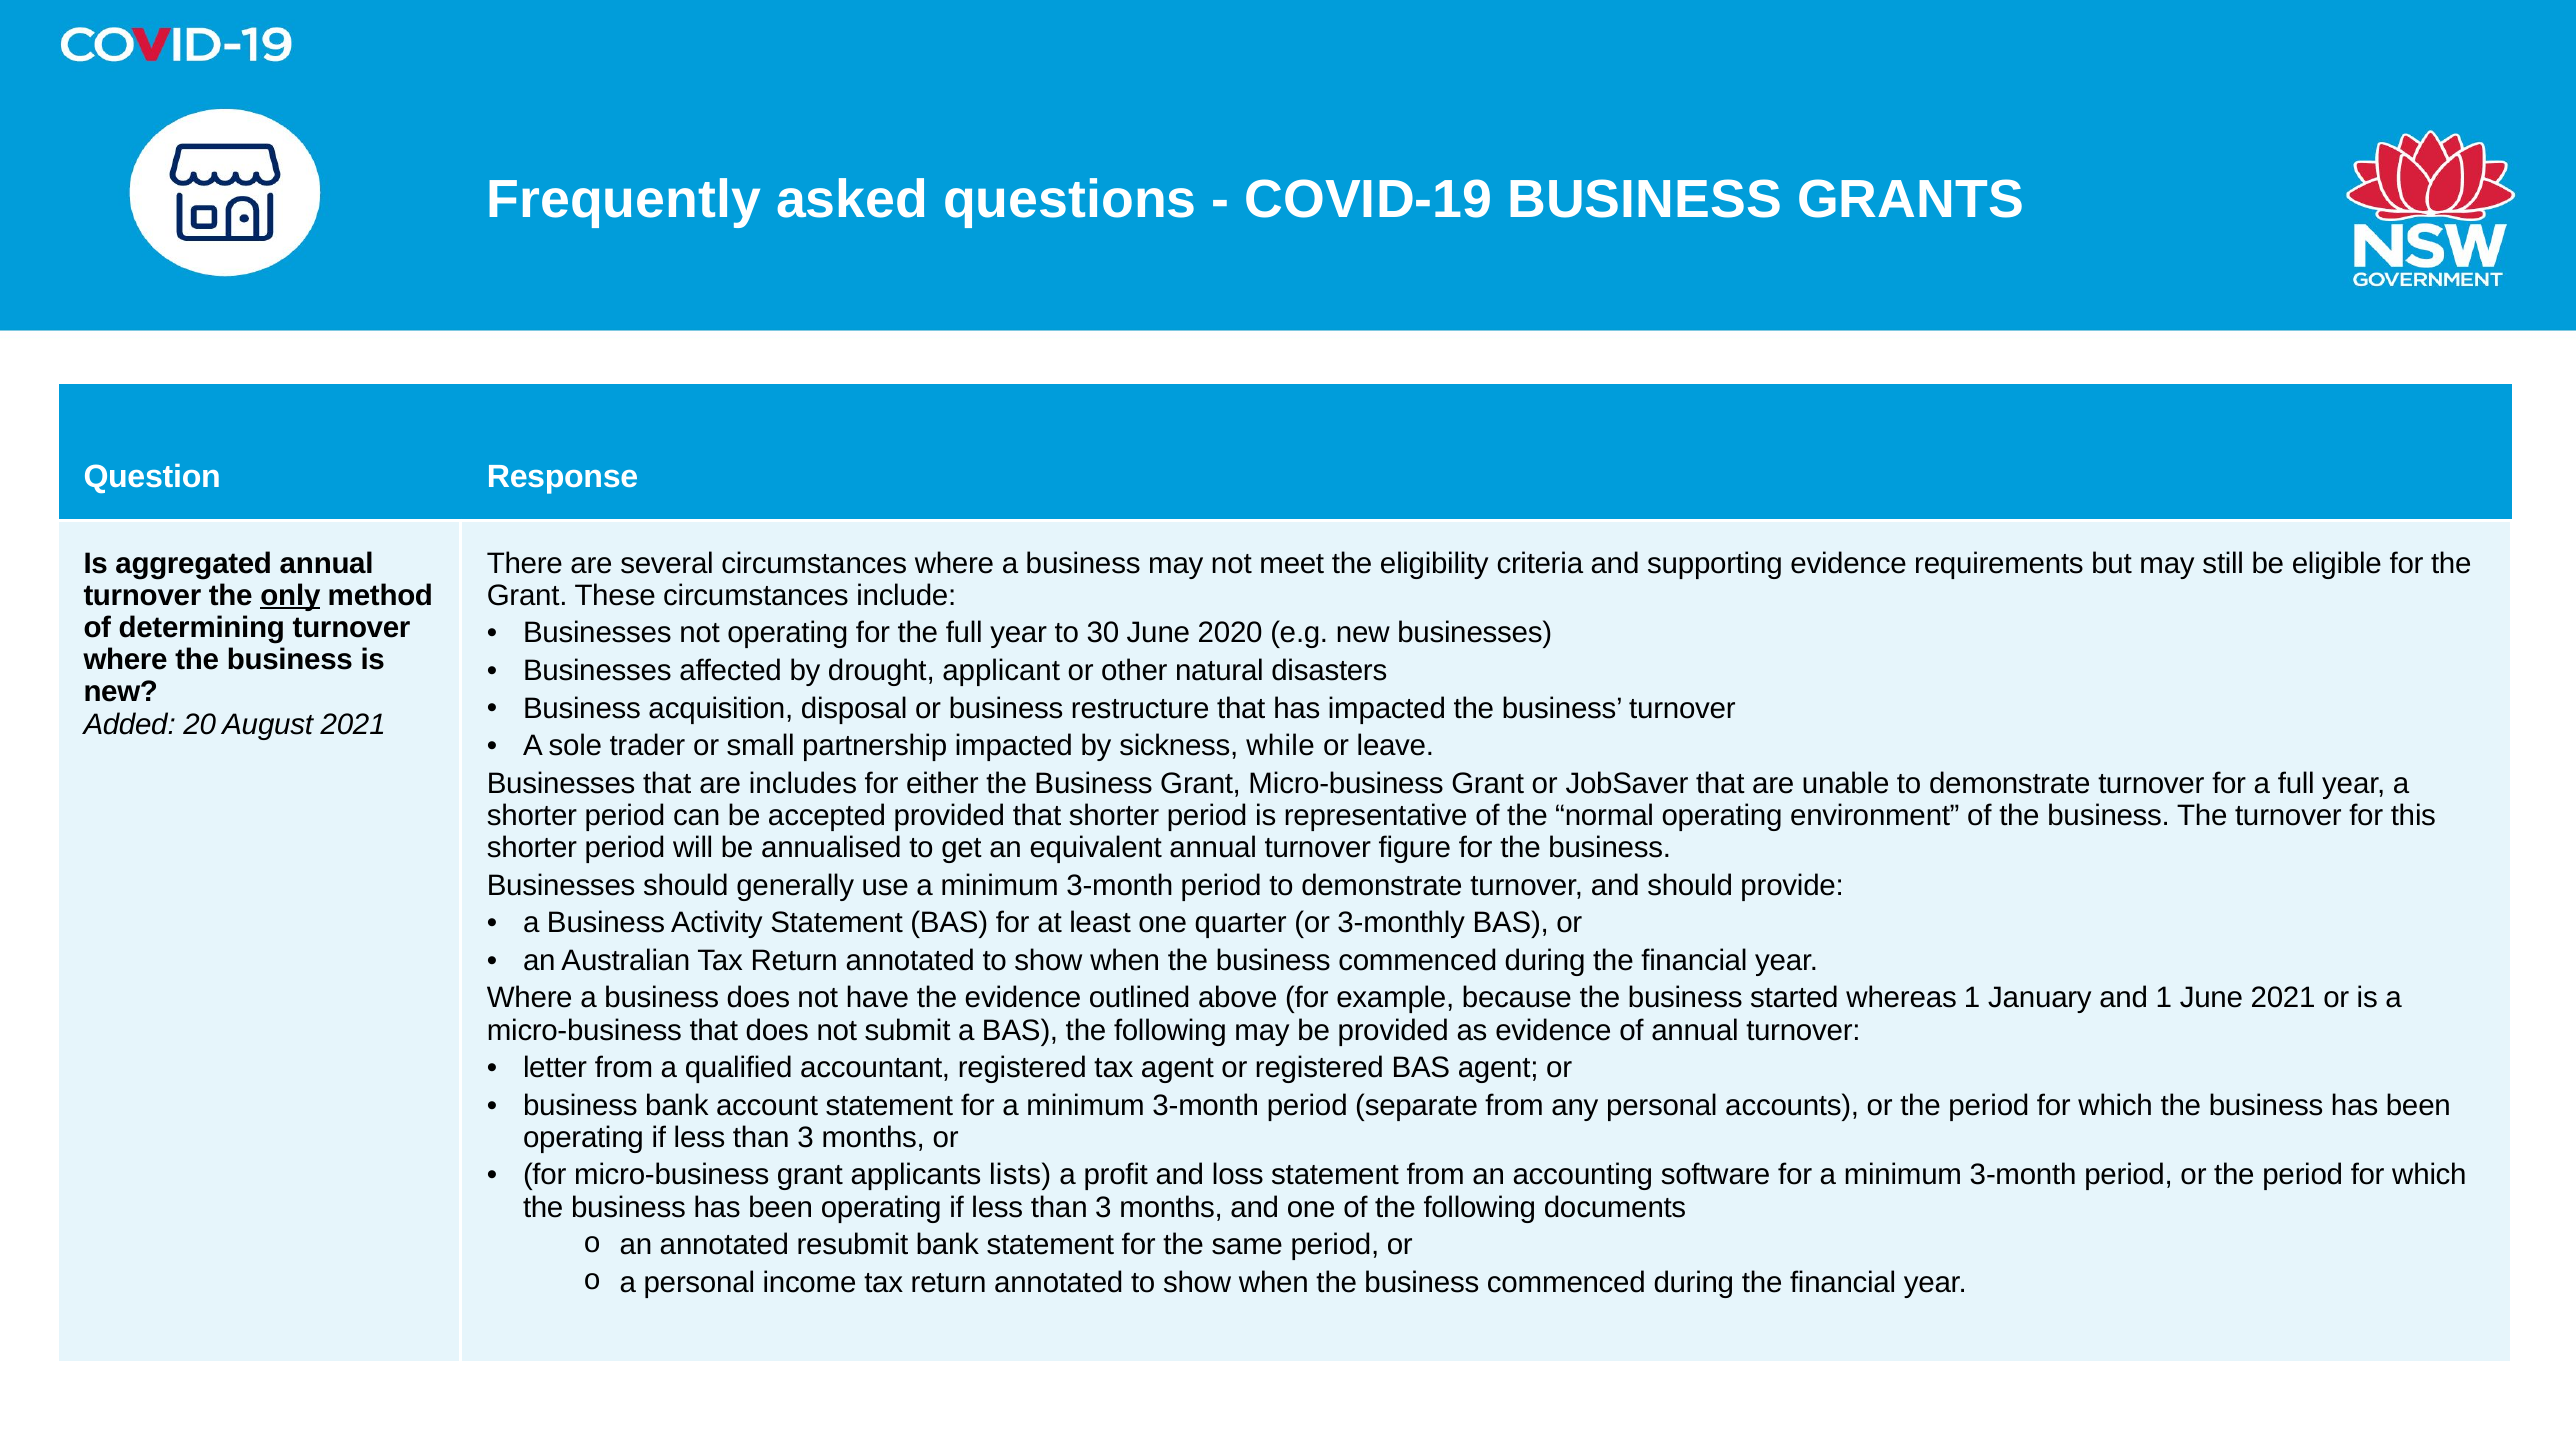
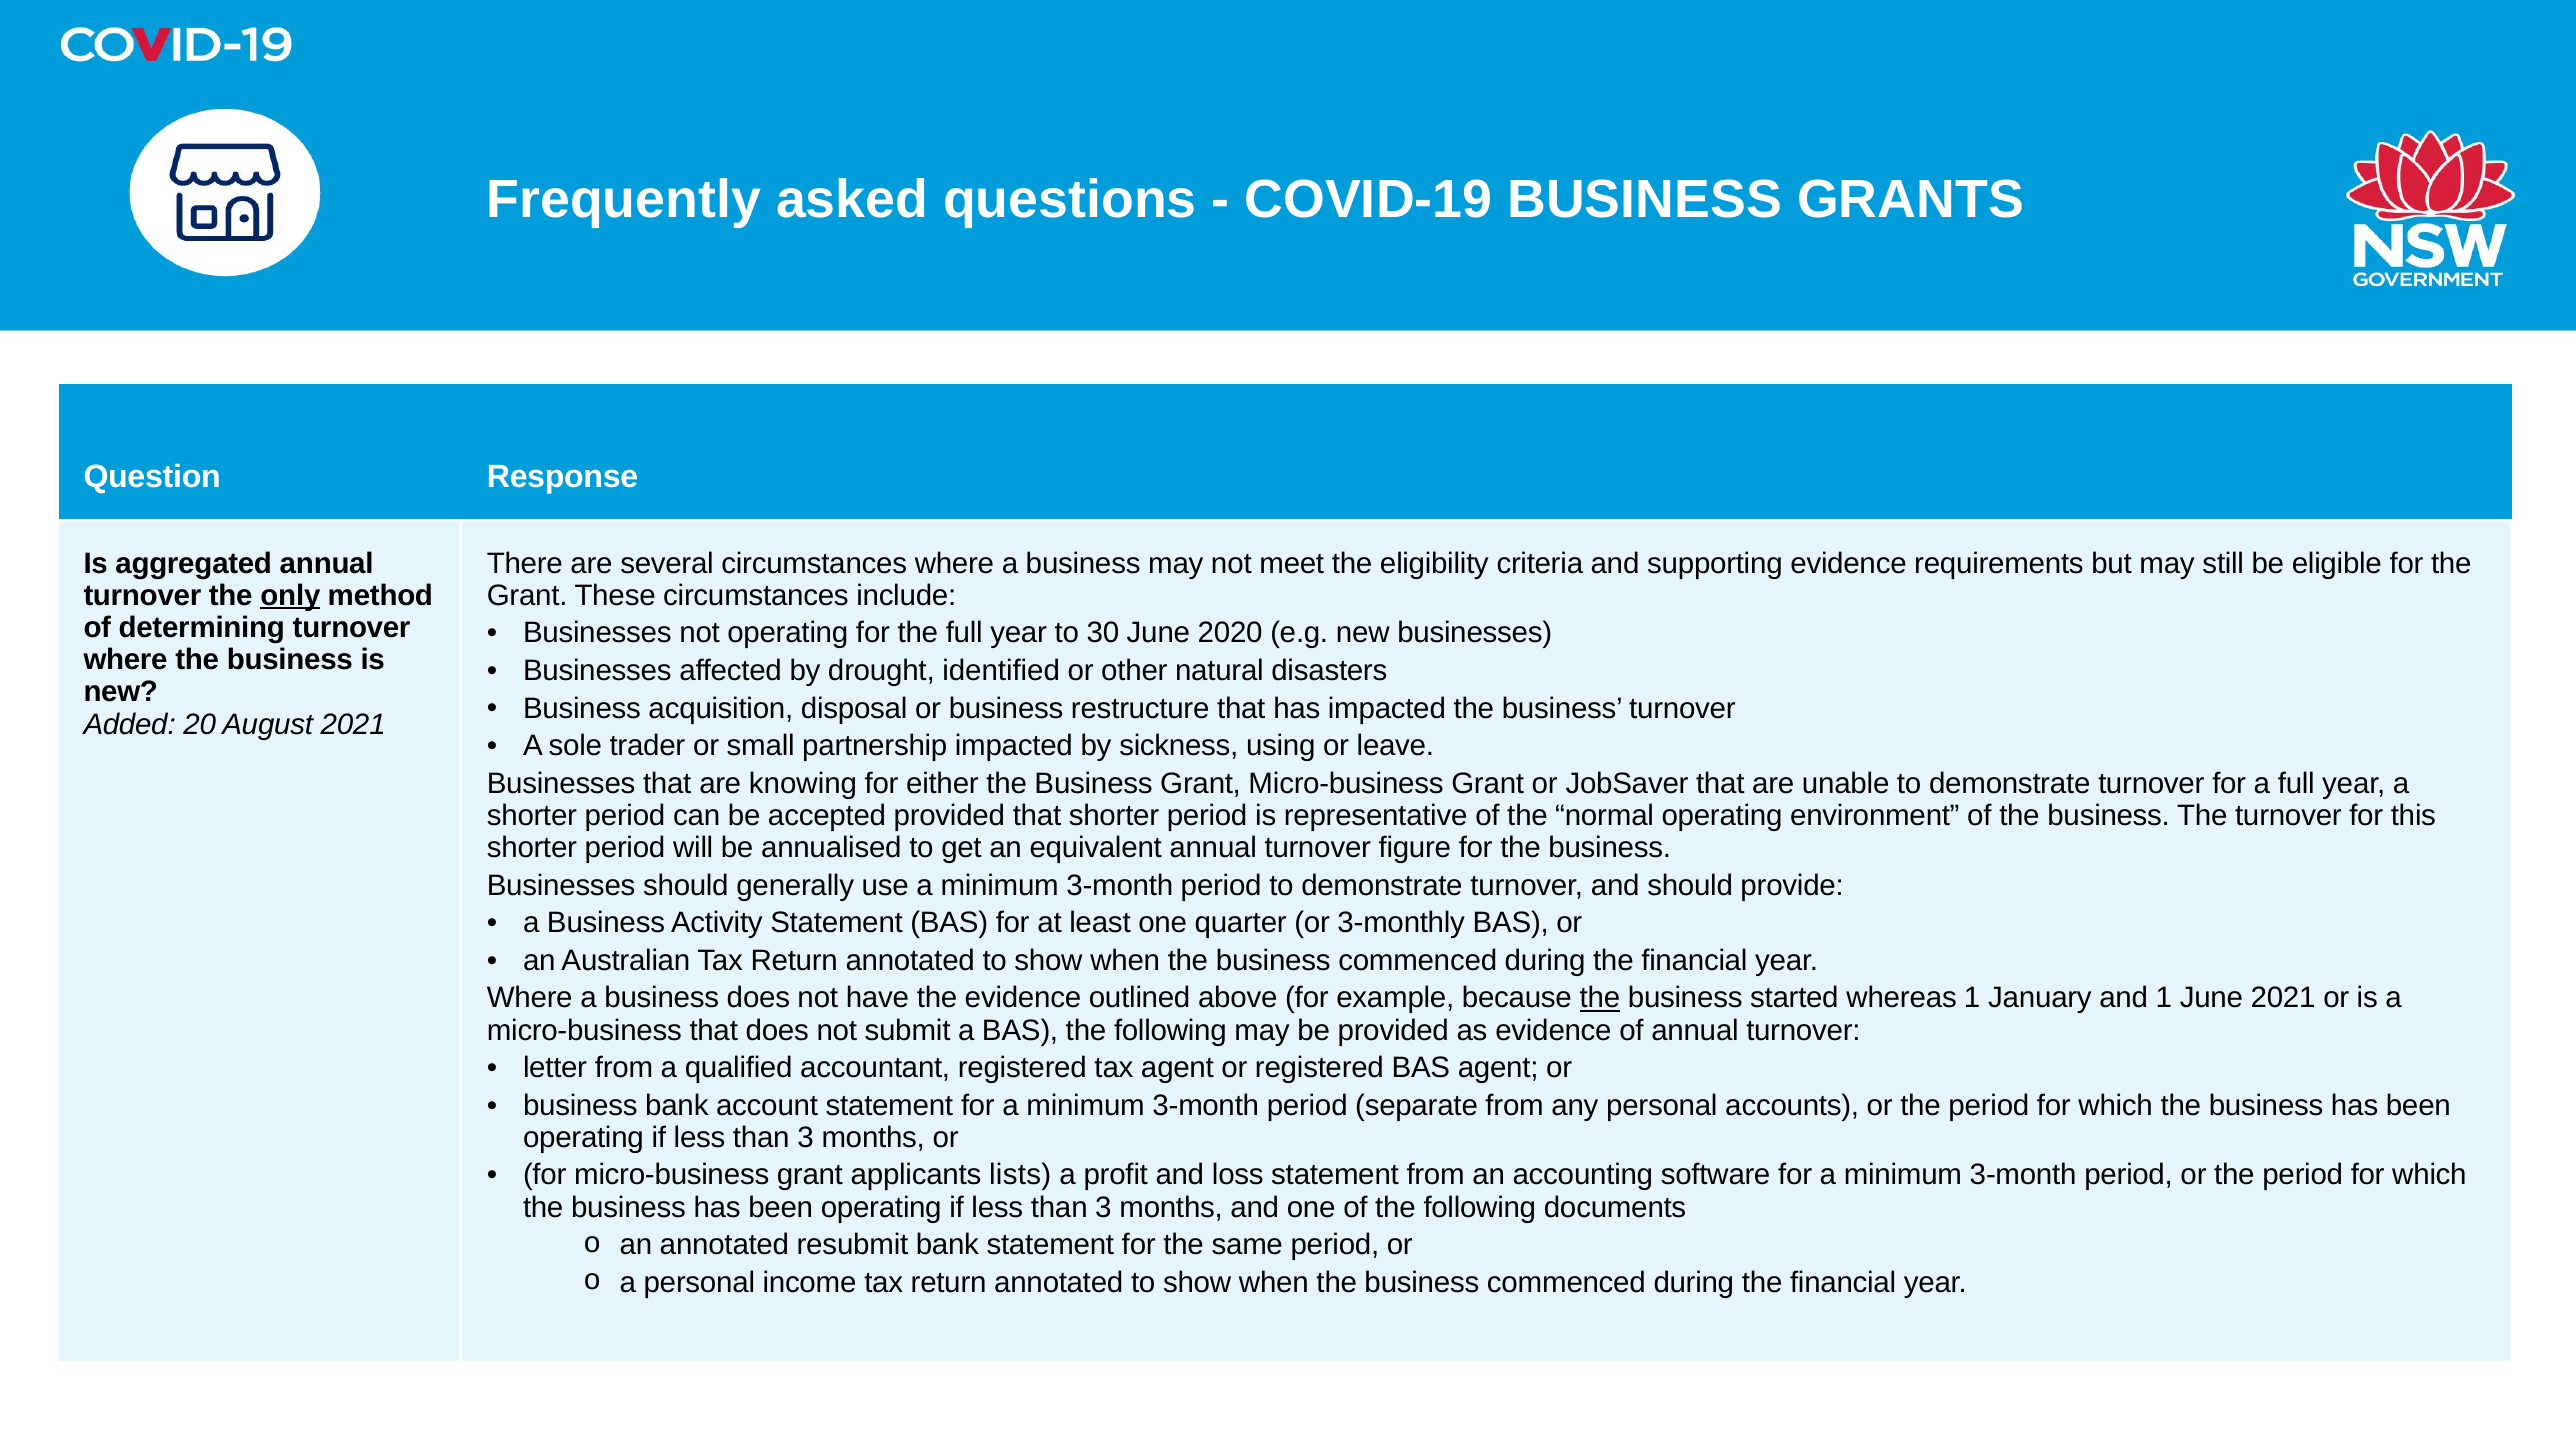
applicant: applicant -> identified
while: while -> using
includes: includes -> knowing
the at (1600, 998) underline: none -> present
